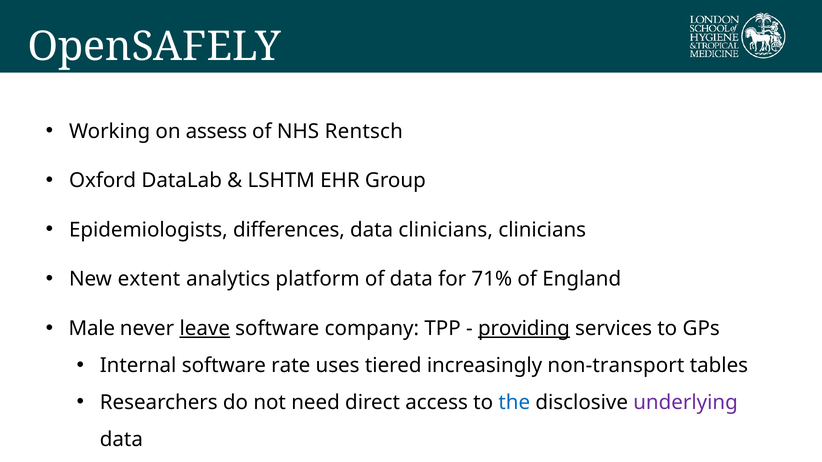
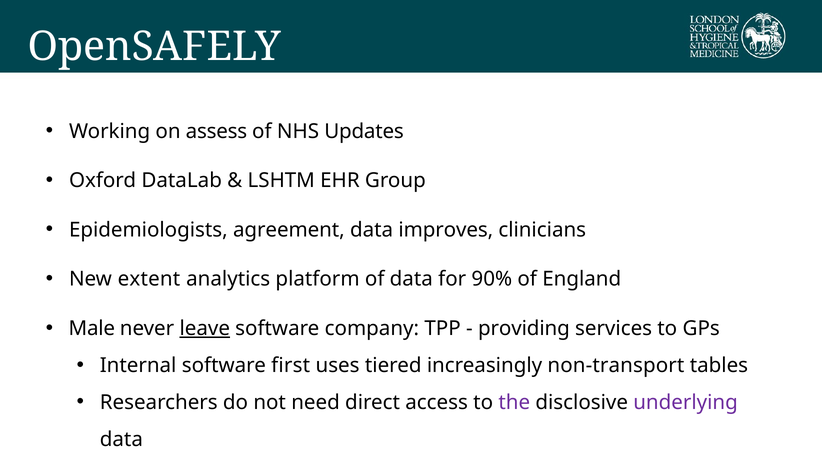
Rentsch: Rentsch -> Updates
differences: differences -> agreement
data clinicians: clinicians -> improves
71%: 71% -> 90%
providing underline: present -> none
rate: rate -> first
the colour: blue -> purple
